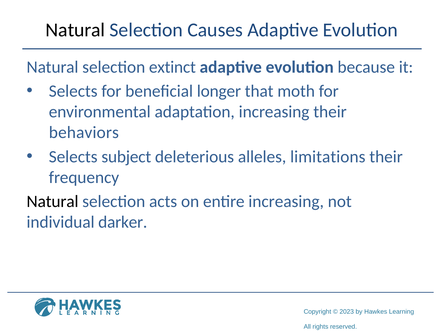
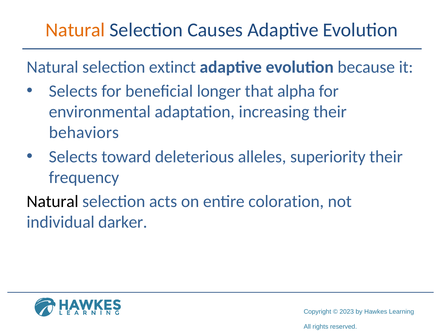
Natural at (75, 30) colour: black -> orange
moth: moth -> alpha
subject: subject -> toward
limitations: limitations -> superiority
entire increasing: increasing -> coloration
